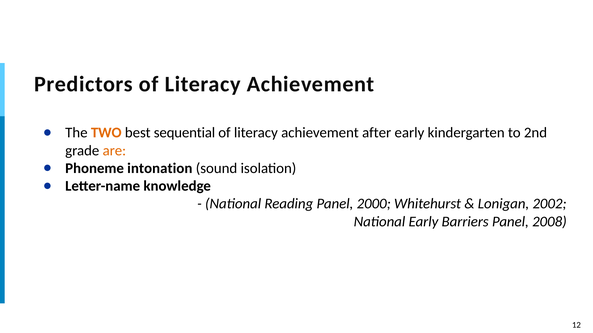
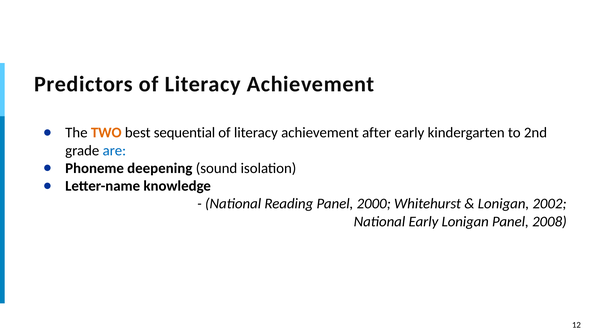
are colour: orange -> blue
intonation: intonation -> deepening
Early Barriers: Barriers -> Lonigan
